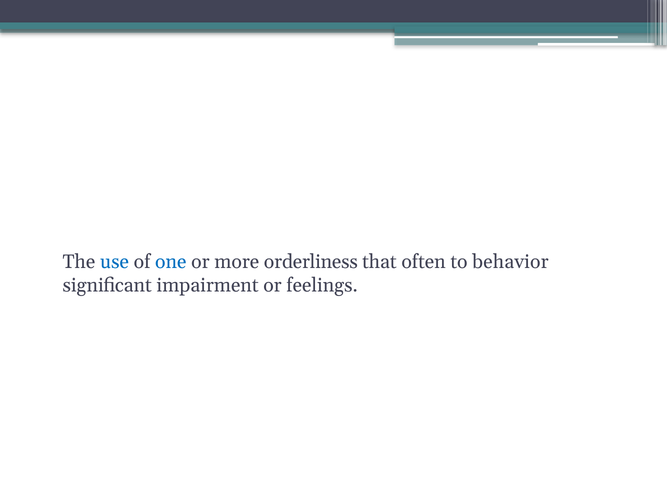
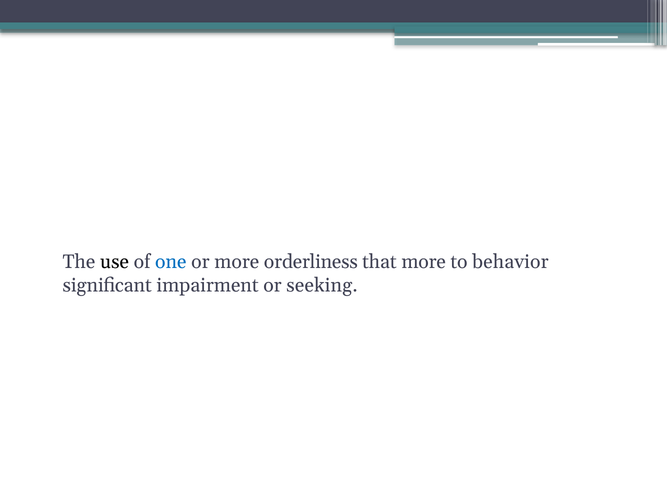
use colour: blue -> black
that often: often -> more
feelings: feelings -> seeking
